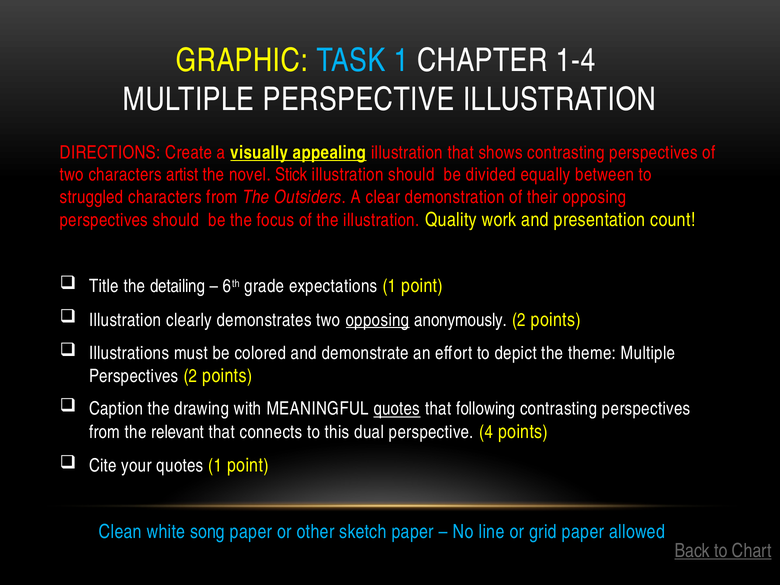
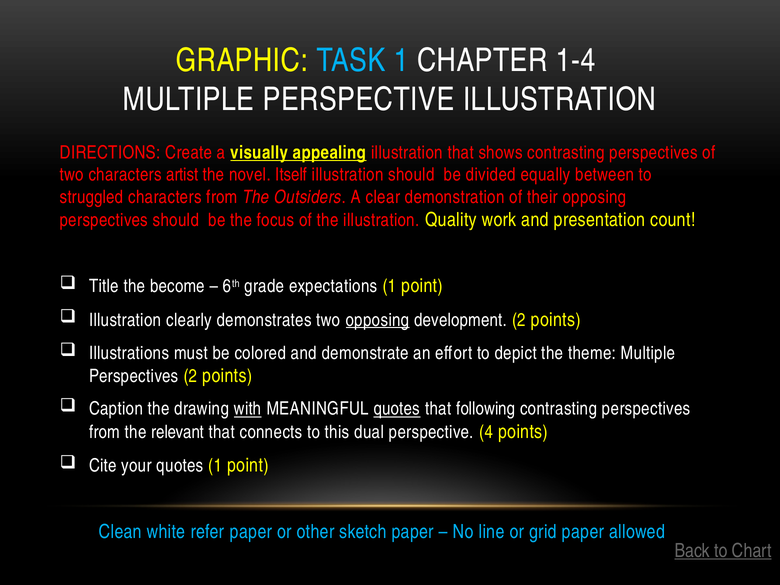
Stick: Stick -> Itself
detailing: detailing -> become
anonymously: anonymously -> development
with underline: none -> present
song: song -> refer
